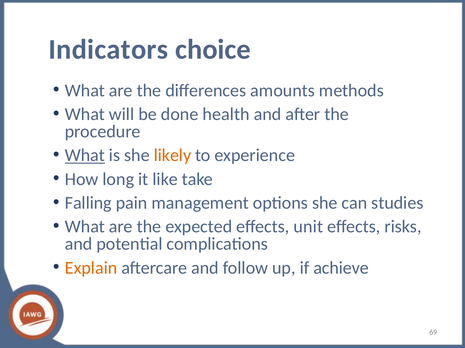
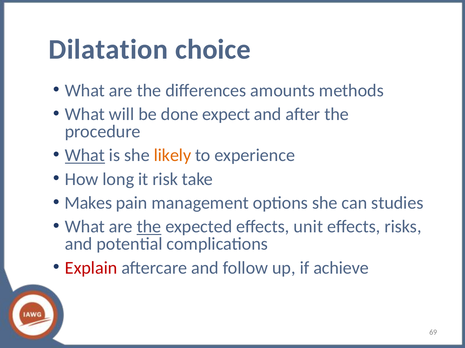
Indicators: Indicators -> Dilatation
health: health -> expect
like: like -> risk
Falling: Falling -> Makes
the at (149, 227) underline: none -> present
Explain colour: orange -> red
